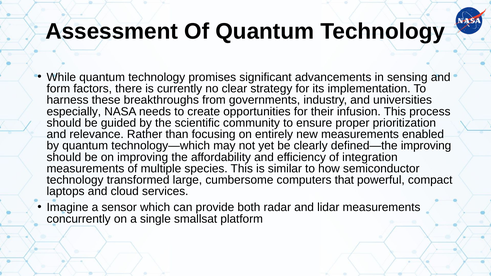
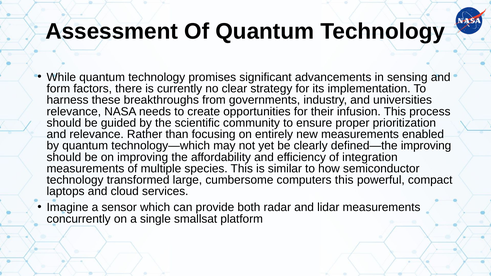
especially at (74, 112): especially -> relevance
computers that: that -> this
